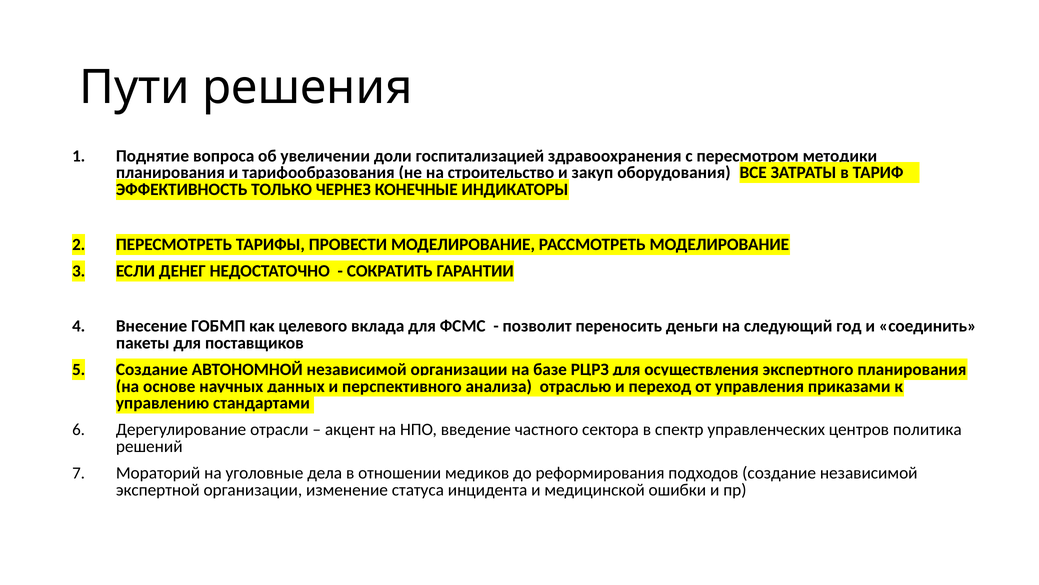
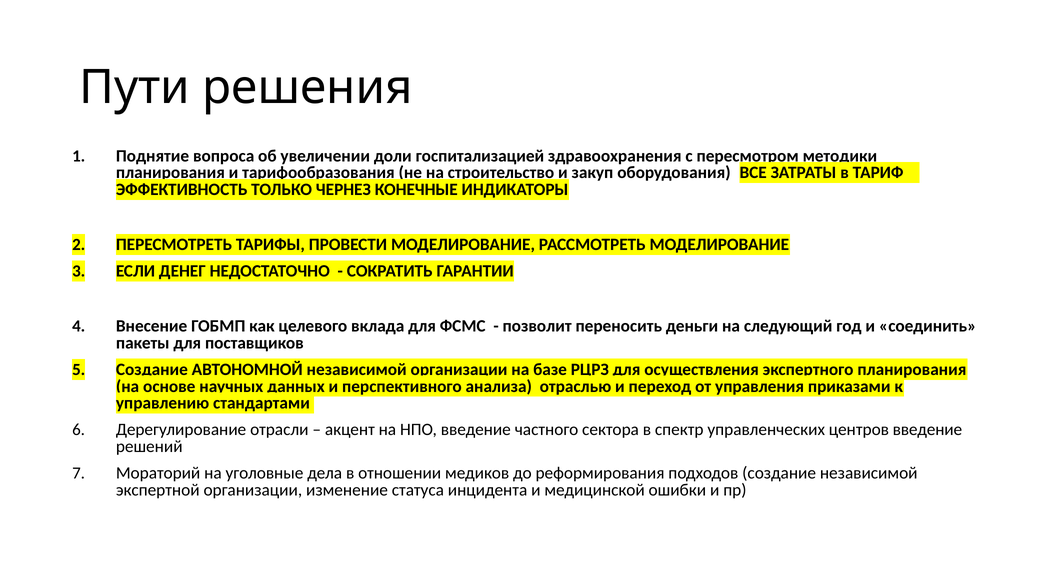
центров политика: политика -> введение
